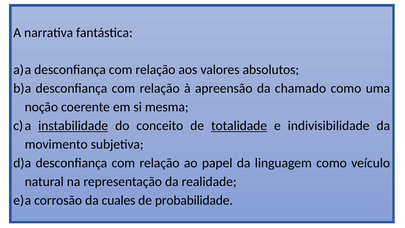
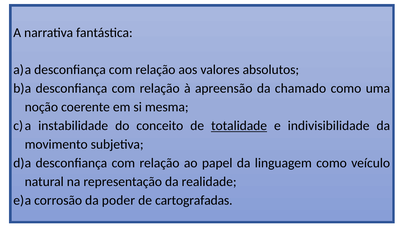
instabilidade underline: present -> none
cuales: cuales -> poder
probabilidade: probabilidade -> cartografadas
